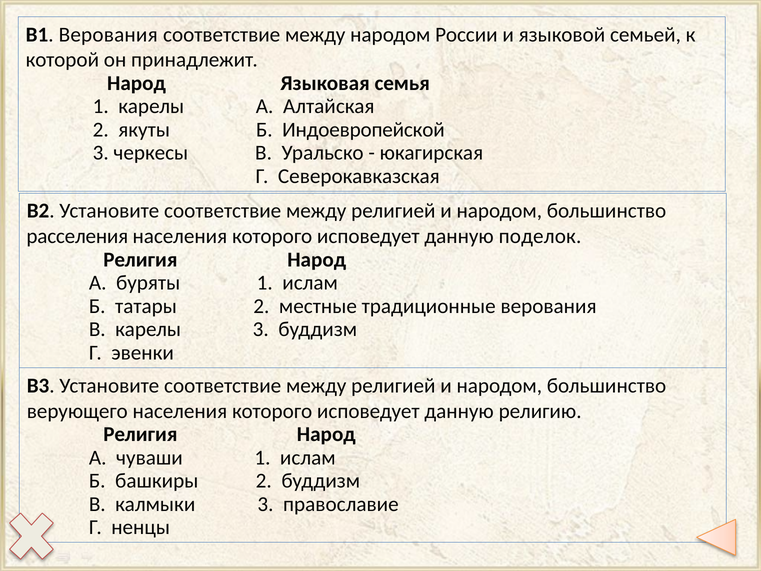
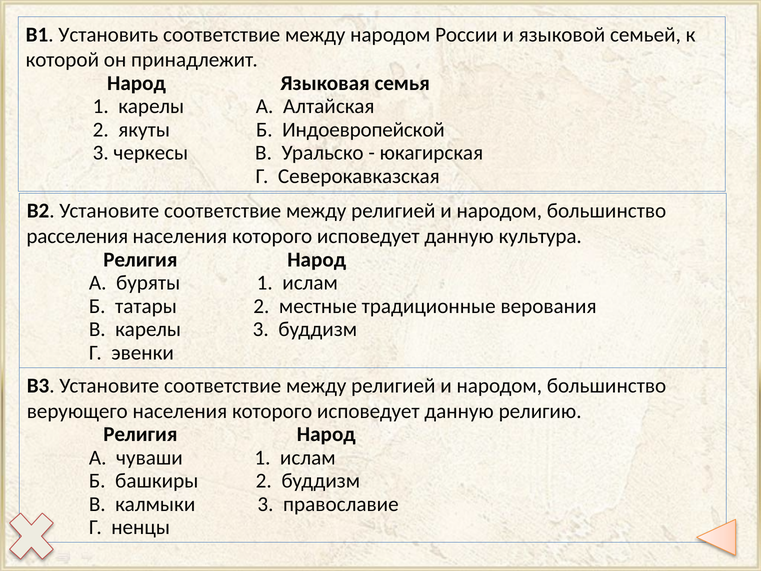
В1 Верования: Верования -> Установить
поделок: поделок -> культура
